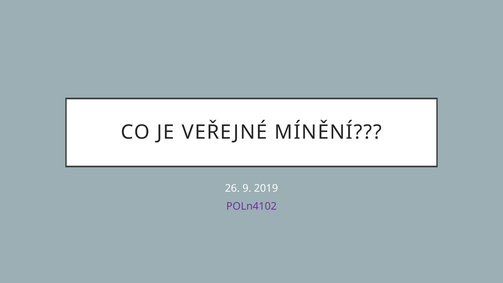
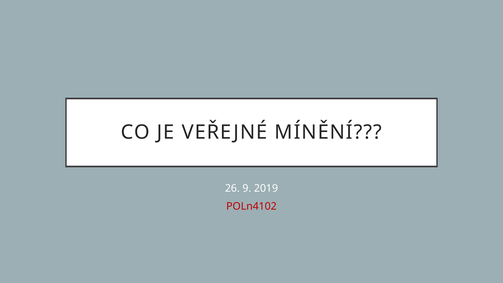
POLn4102 colour: purple -> red
